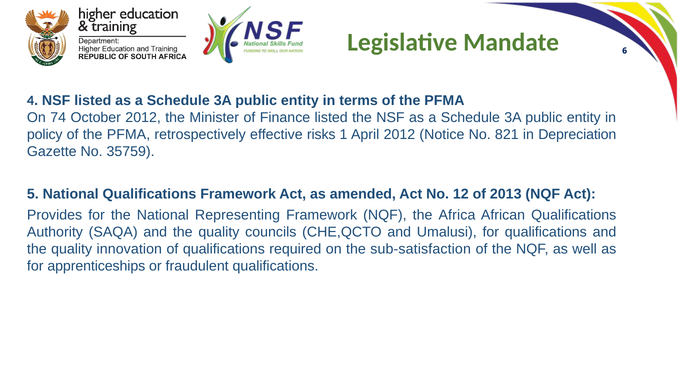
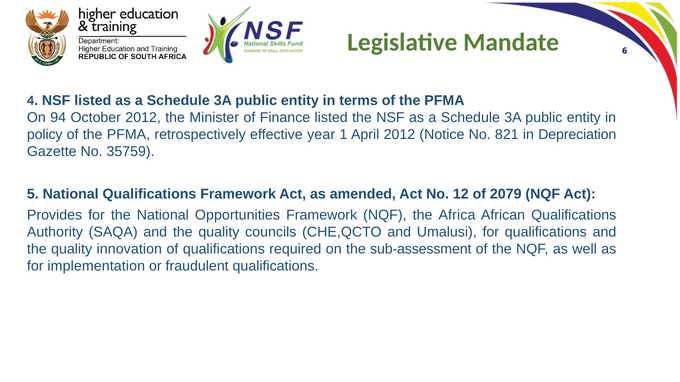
74: 74 -> 94
risks: risks -> year
2013: 2013 -> 2079
Representing: Representing -> Opportunities
sub-satisfaction: sub-satisfaction -> sub-assessment
apprenticeships: apprenticeships -> implementation
